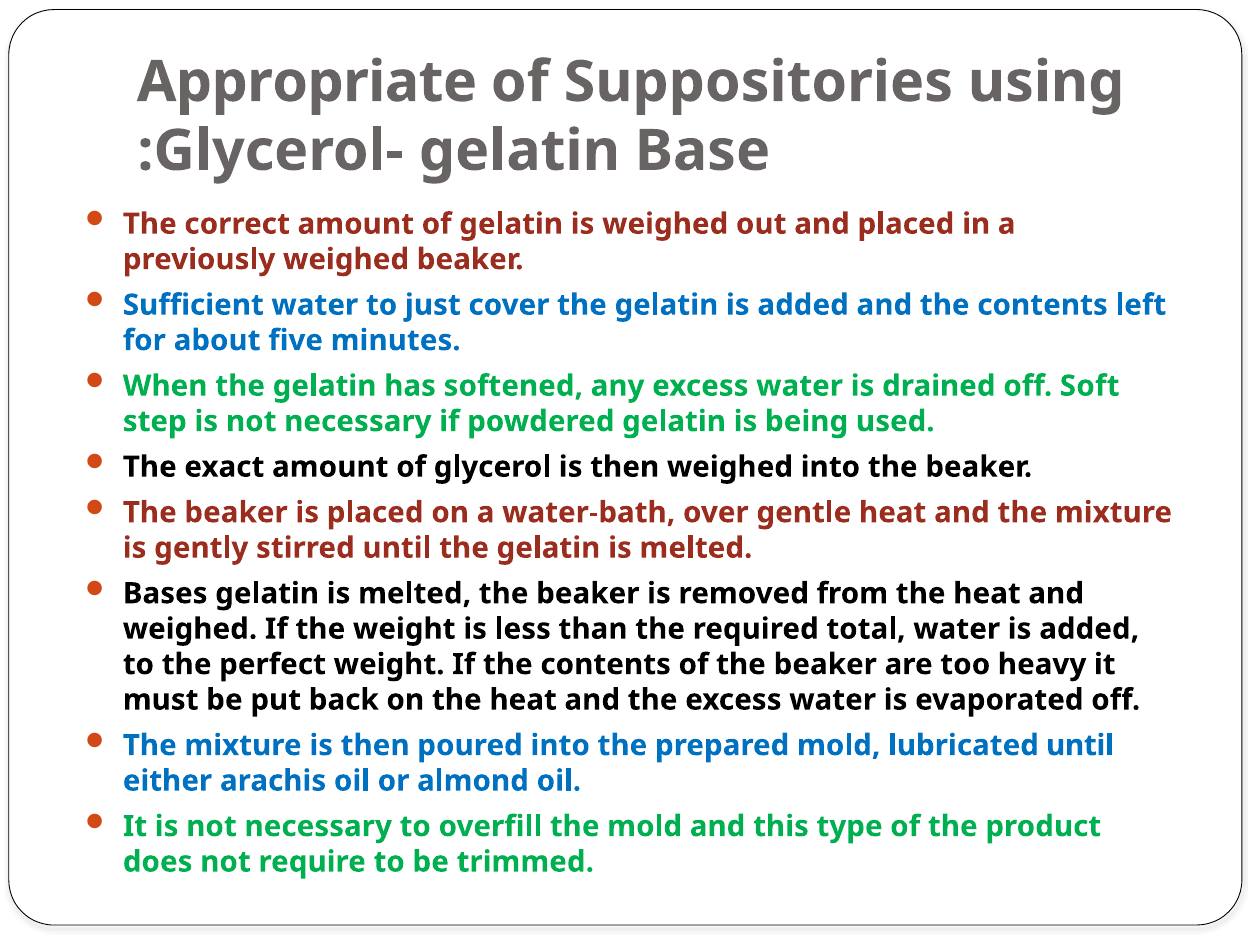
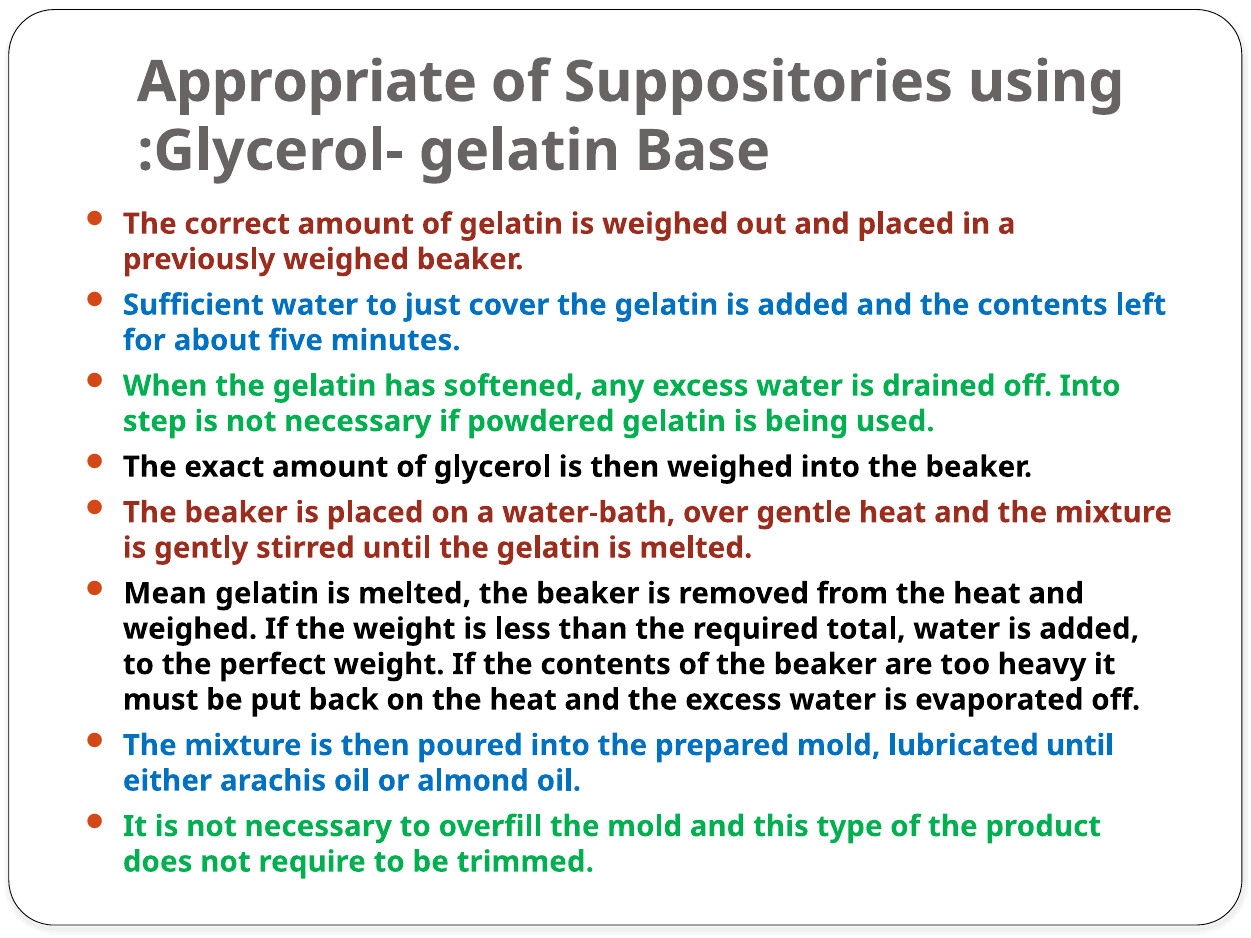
off Soft: Soft -> Into
Bases: Bases -> Mean
